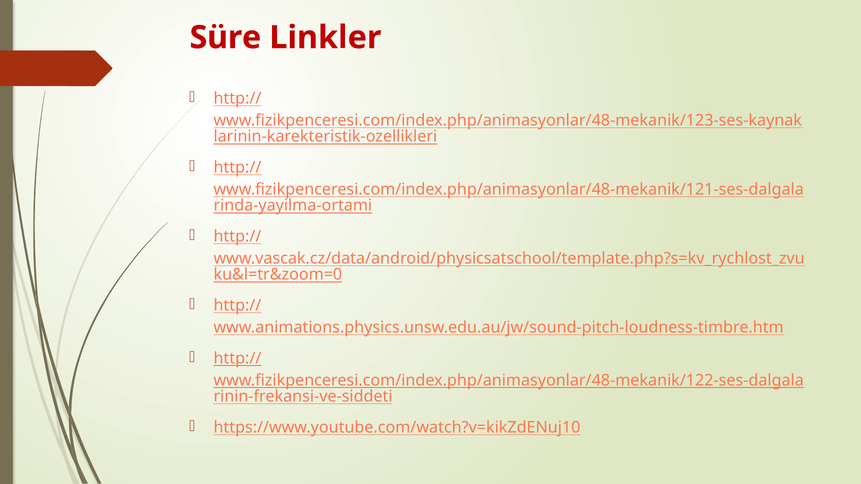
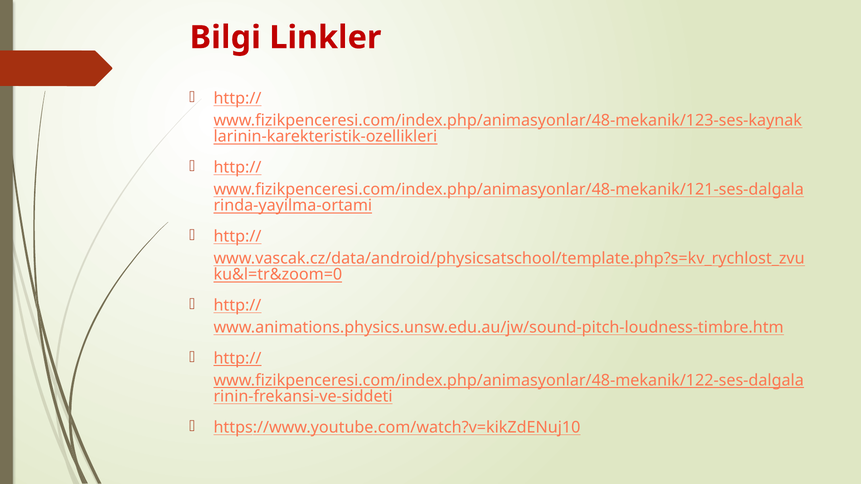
Süre: Süre -> Bilgi
